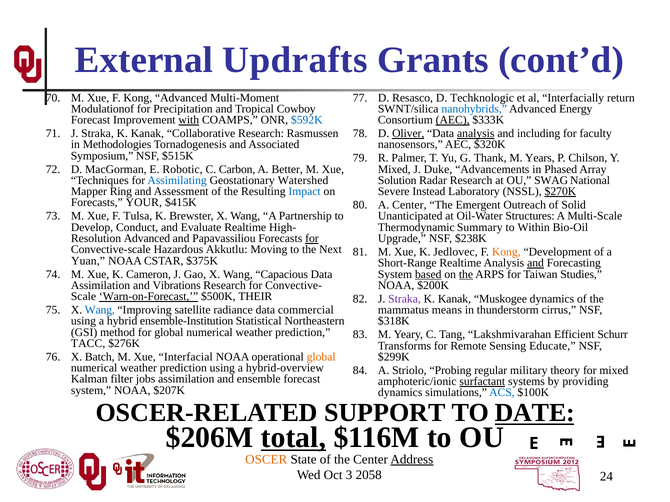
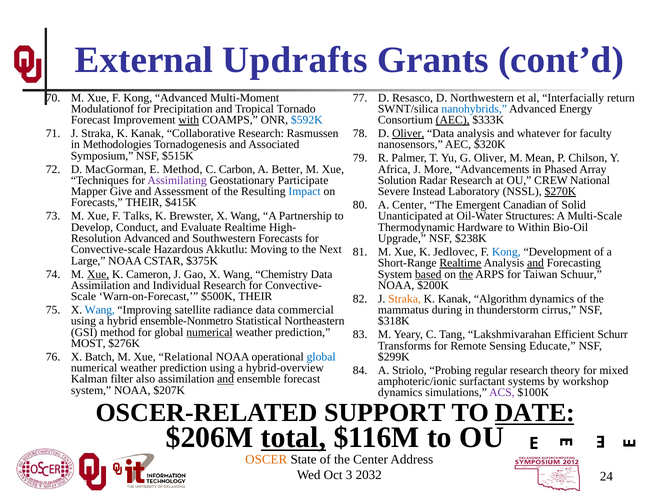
Techknologic: Techknologic -> Northwestern
Cowboy: Cowboy -> Tornado
analysis at (476, 134) underline: present -> none
including: including -> whatever
G Thank: Thank -> Oliver
Years: Years -> Mean
E Robotic: Robotic -> Method
Mixed at (394, 169): Mixed -> Africa
Duke: Duke -> More
Assimilating colour: blue -> purple
Watershed: Watershed -> Participate
SWAG: SWAG -> CREW
Ring: Ring -> Give
Forecasts YOUR: YOUR -> THEIR
Outreach: Outreach -> Canadian
Tulsa: Tulsa -> Talks
Summary: Summary -> Hardware
Papavassiliou: Papavassiliou -> Southwestern
for at (312, 239) underline: present -> none
Kong at (506, 252) colour: orange -> blue
Yuan: Yuan -> Large
Realtime at (460, 263) underline: none -> present
Xue at (98, 274) underline: none -> present
Capacious: Capacious -> Chemistry
Studies: Studies -> Schuur
Vibrations: Vibrations -> Individual
Warn-on-Forecast underline: present -> none
Straka at (405, 299) colour: purple -> orange
Muskogee: Muskogee -> Algorithm
means: means -> during
ensemble-Institution: ensemble-Institution -> ensemble-Nonmetro
numerical at (209, 333) underline: none -> present
TACC: TACC -> MOST
Interfacial: Interfacial -> Relational
global at (321, 357) colour: orange -> blue
regular military: military -> research
jobs: jobs -> also
and at (226, 380) underline: none -> present
surfactant underline: present -> none
providing: providing -> workshop
ACS colour: blue -> purple
Address underline: present -> none
2058: 2058 -> 2032
